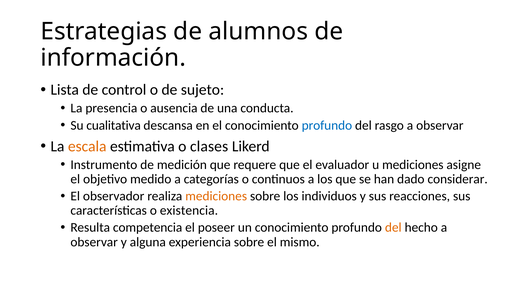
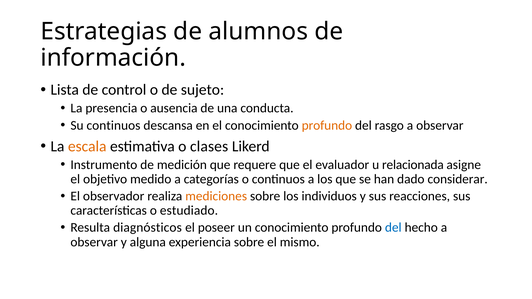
Su cualitativa: cualitativa -> continuos
profundo at (327, 125) colour: blue -> orange
u mediciones: mediciones -> relacionada
existencia: existencia -> estudiado
competencia: competencia -> diagnósticos
del at (393, 228) colour: orange -> blue
